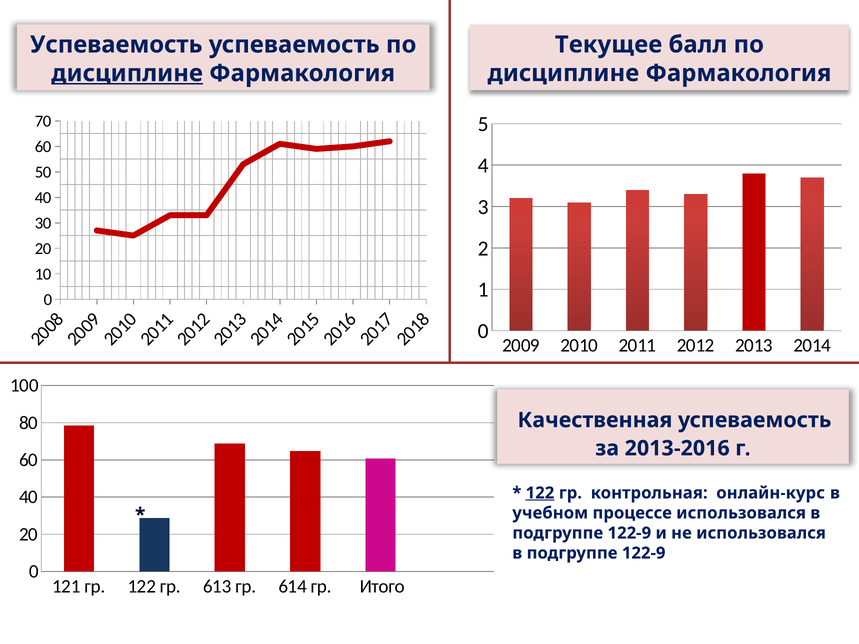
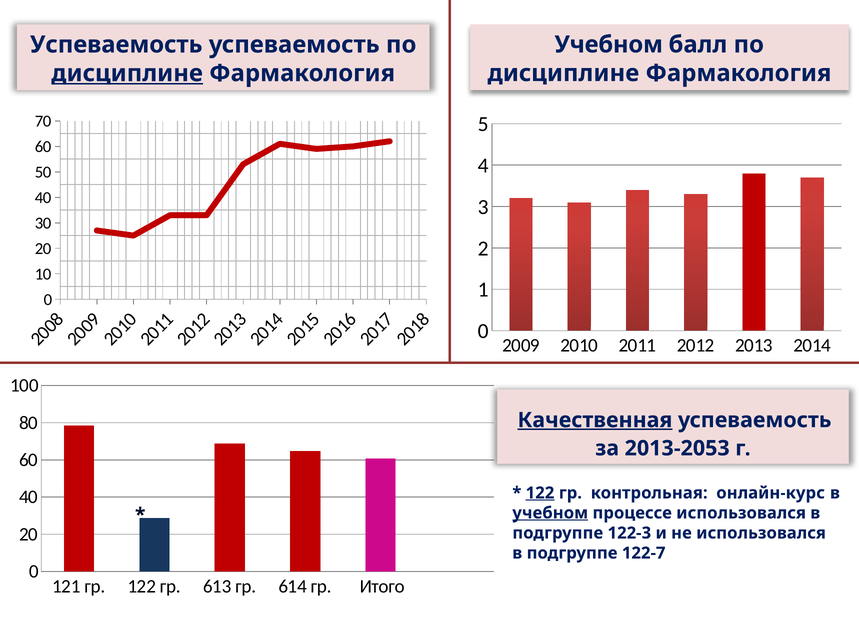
Текущее at (609, 45): Текущее -> Учебном
Качественная underline: none -> present
2013-2016: 2013-2016 -> 2013-2053
учебном at (550, 513) underline: none -> present
122-9 at (629, 533): 122-9 -> 122-3
122-9 at (644, 553): 122-9 -> 122-7
